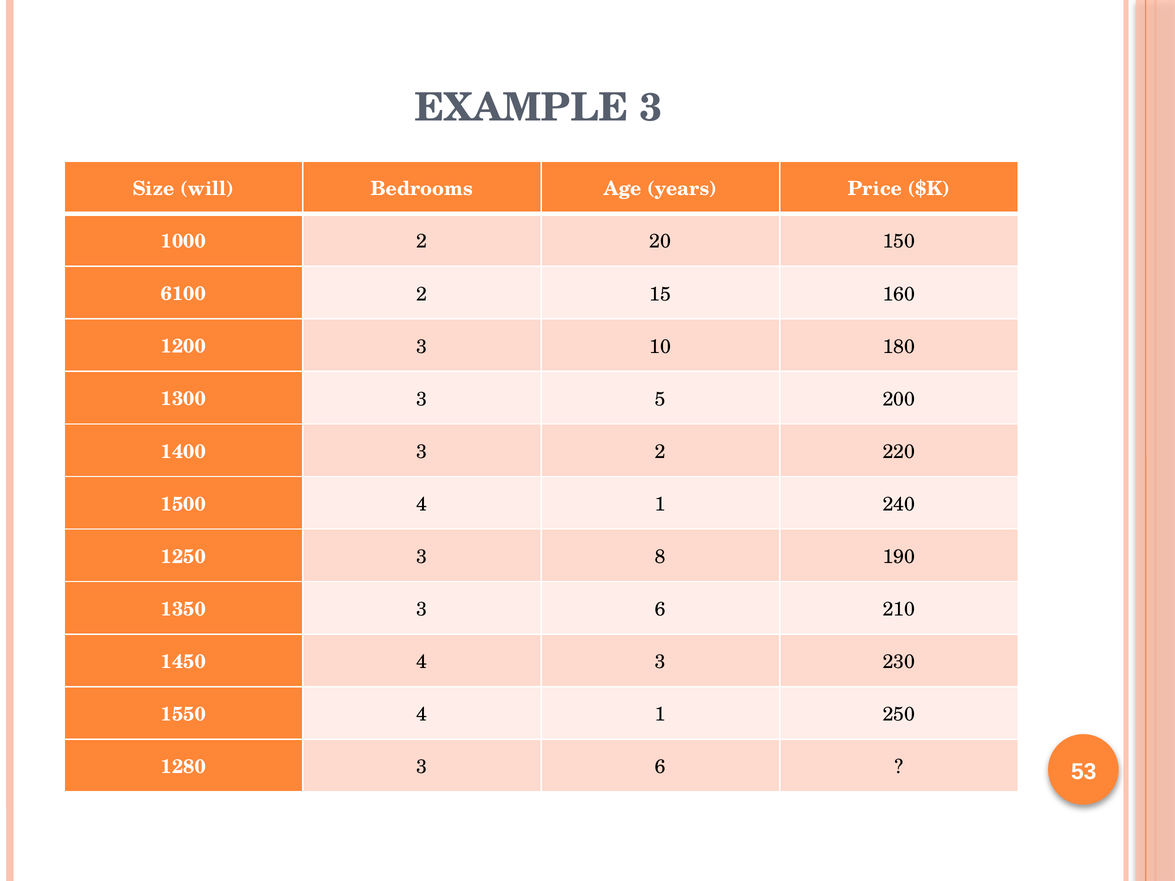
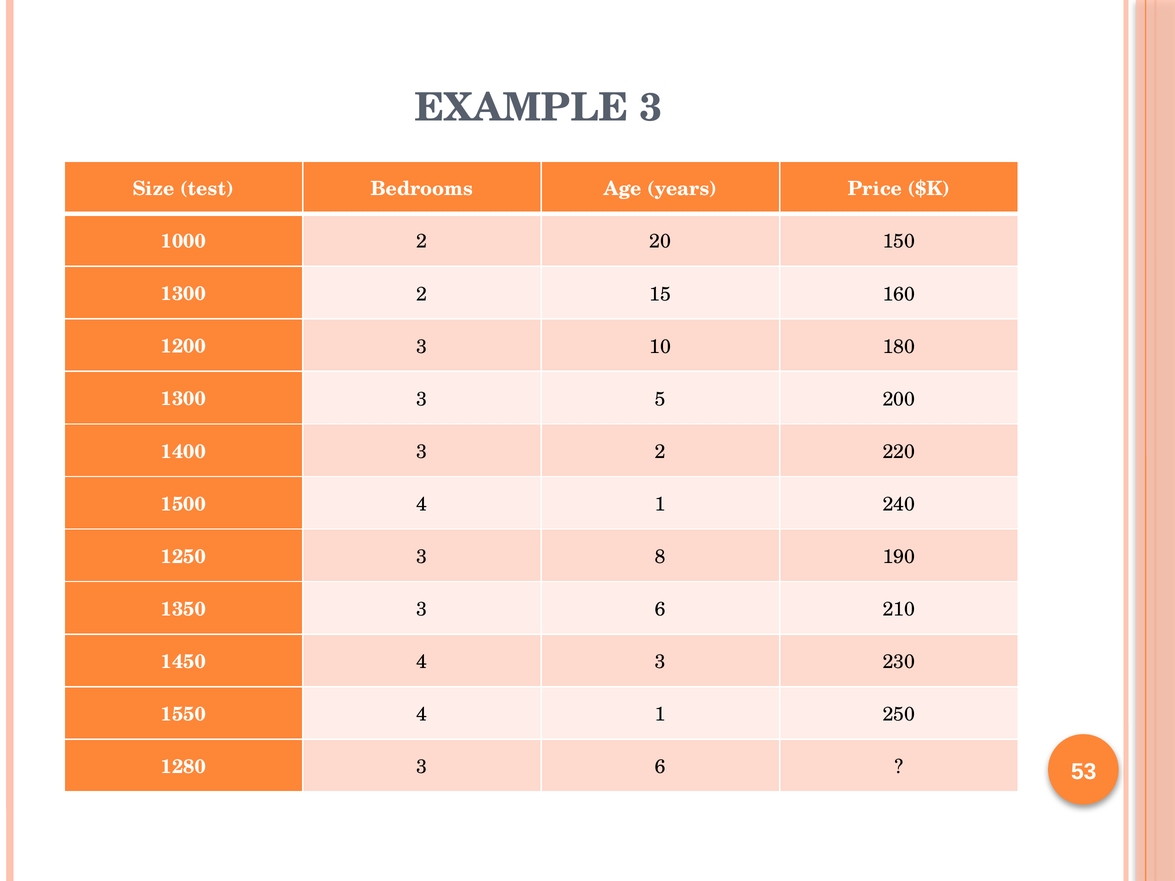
will: will -> test
6100 at (183, 294): 6100 -> 1300
